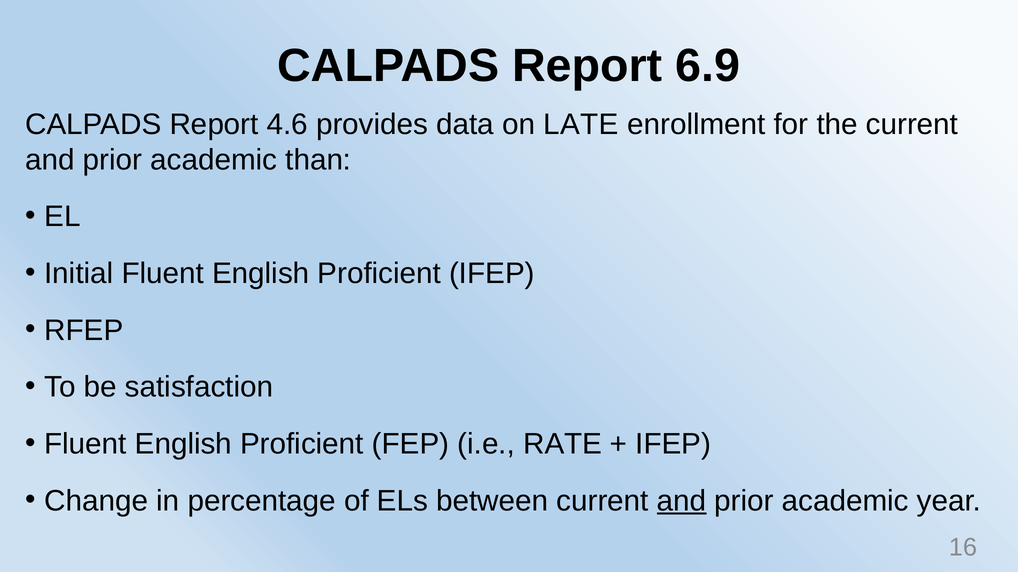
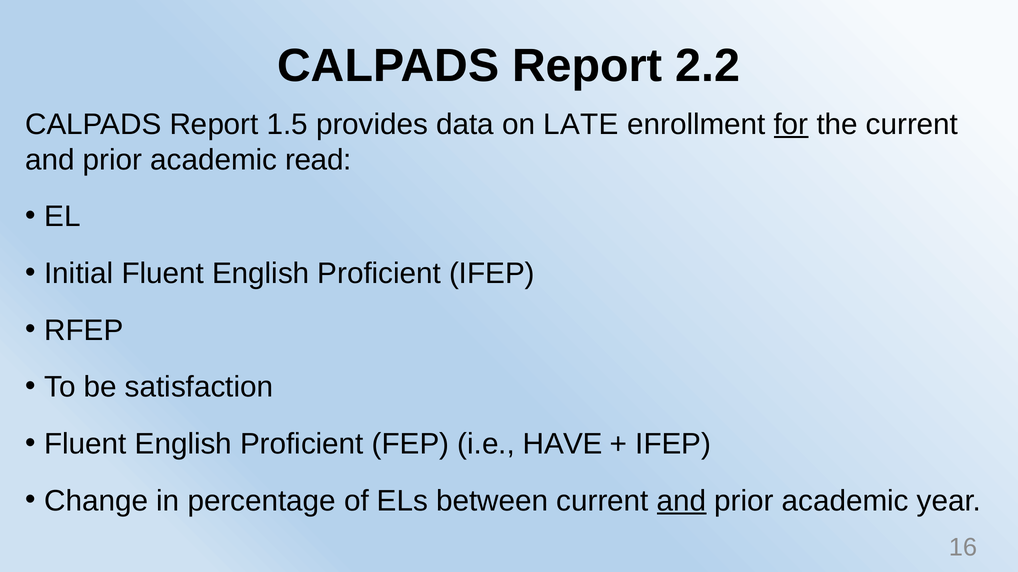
6.9: 6.9 -> 2.2
4.6: 4.6 -> 1.5
for underline: none -> present
than: than -> read
RATE: RATE -> HAVE
